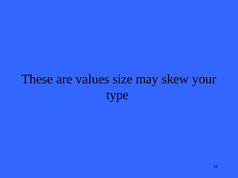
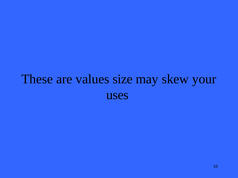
type: type -> uses
